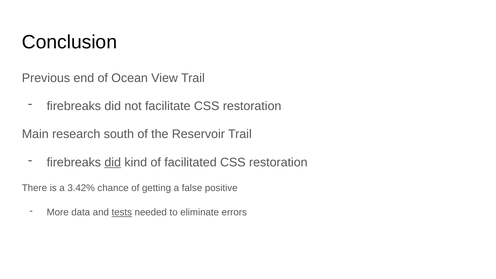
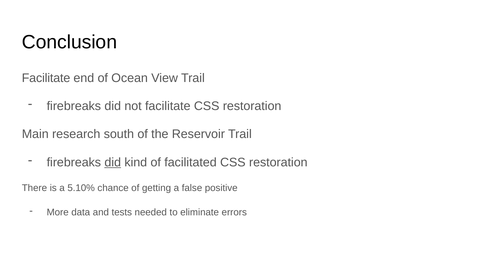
Previous at (46, 78): Previous -> Facilitate
3.42%: 3.42% -> 5.10%
tests underline: present -> none
